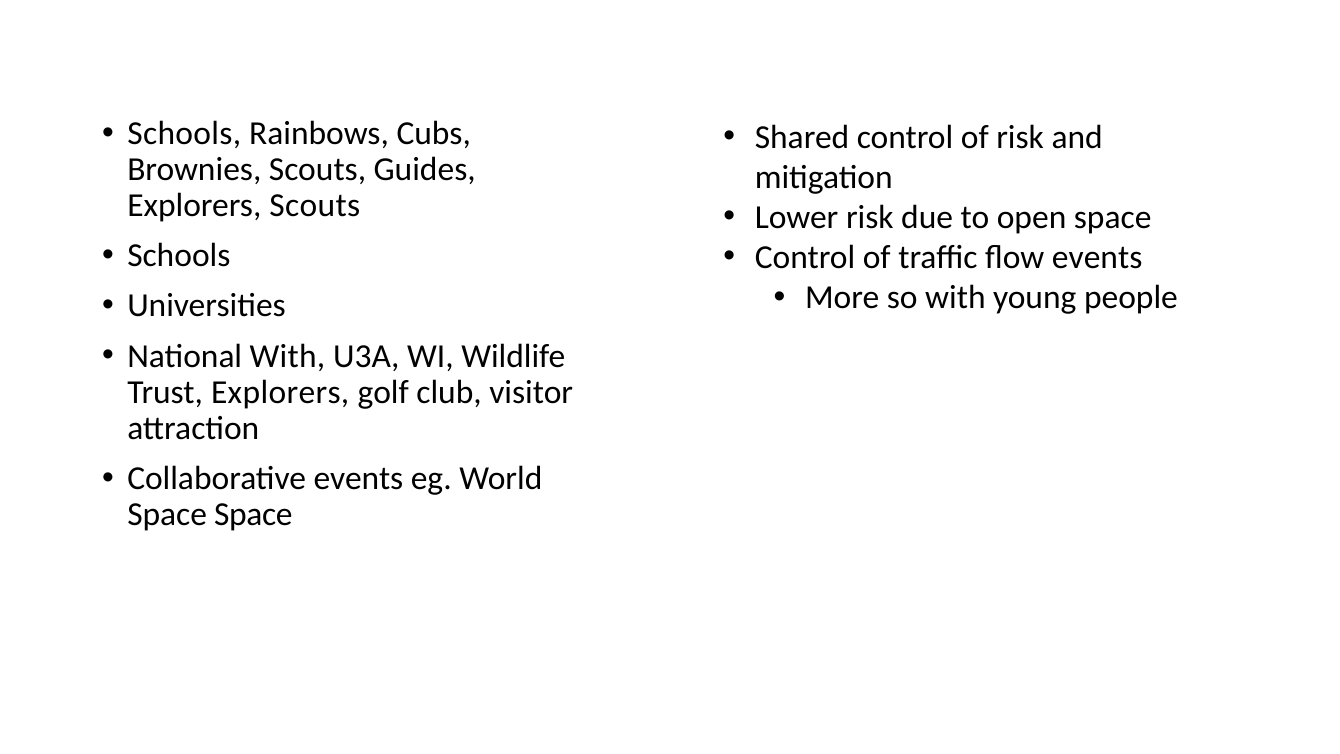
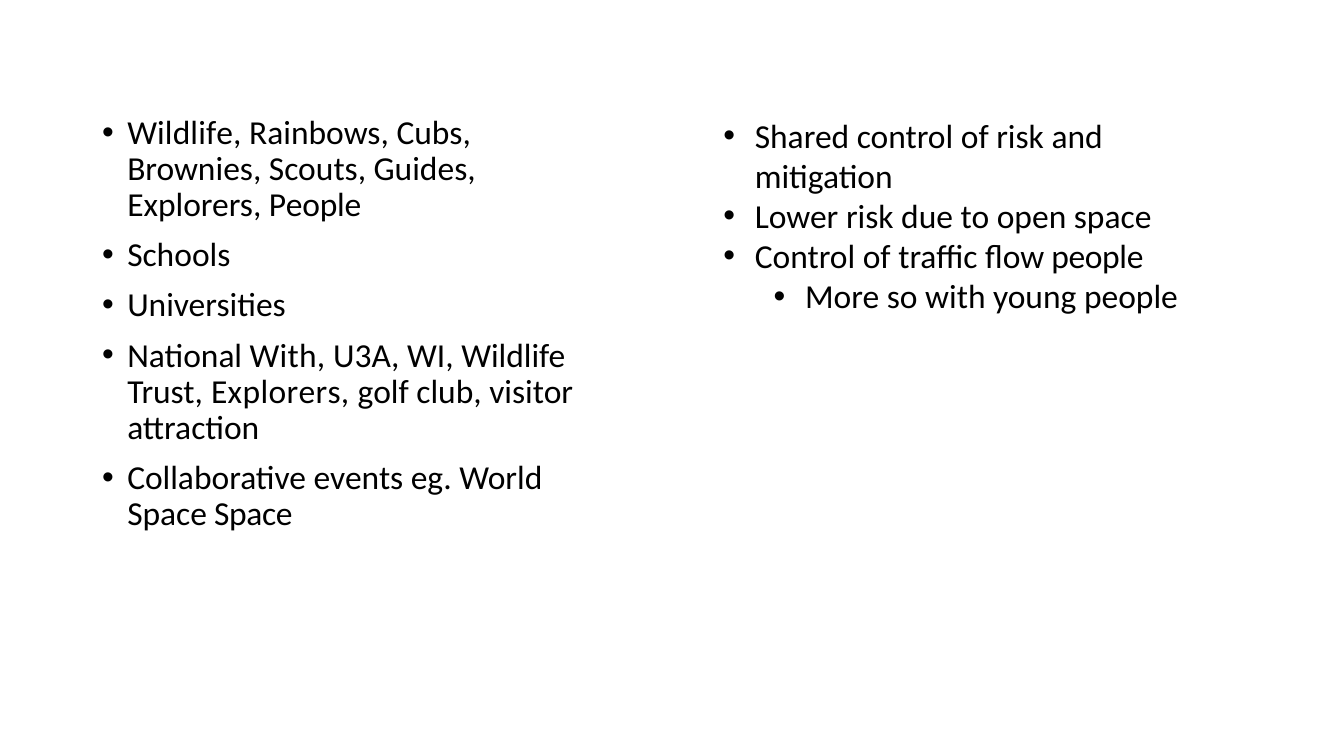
Schools at (184, 133): Schools -> Wildlife
Explorers Scouts: Scouts -> People
flow events: events -> people
